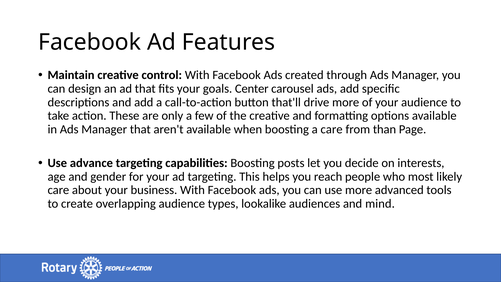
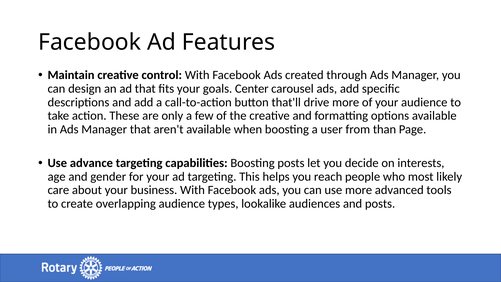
a care: care -> user
and mind: mind -> posts
